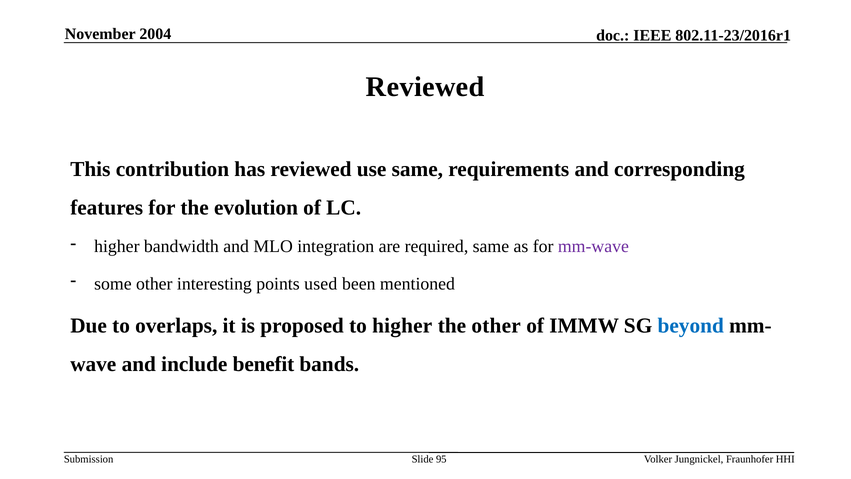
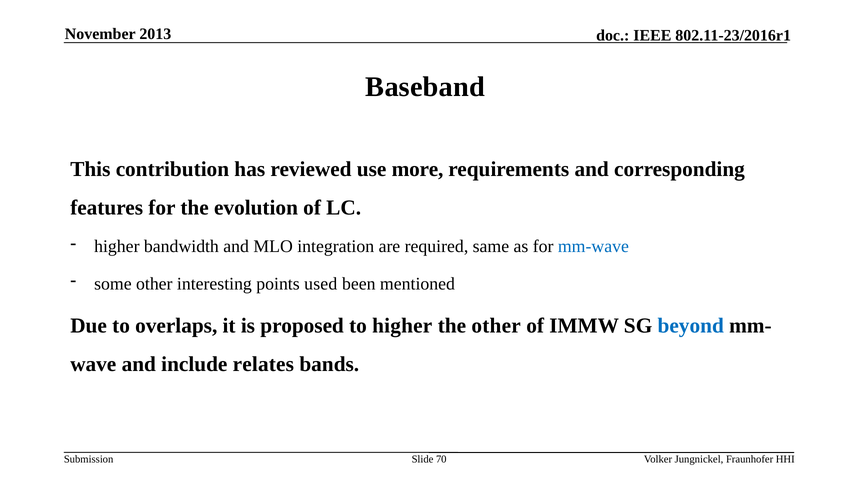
2004: 2004 -> 2013
Reviewed at (425, 87): Reviewed -> Baseband
use same: same -> more
mm-wave colour: purple -> blue
benefit: benefit -> relates
95: 95 -> 70
